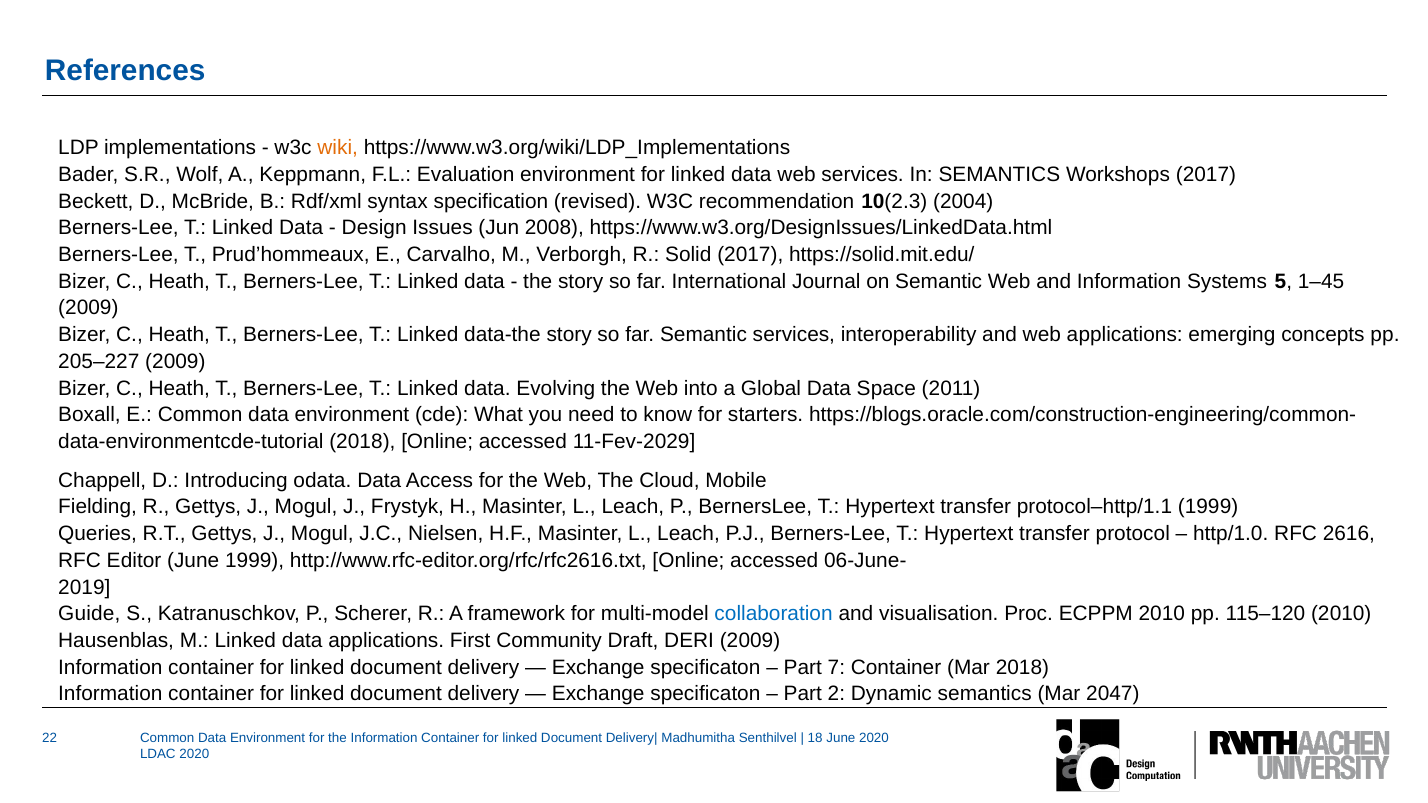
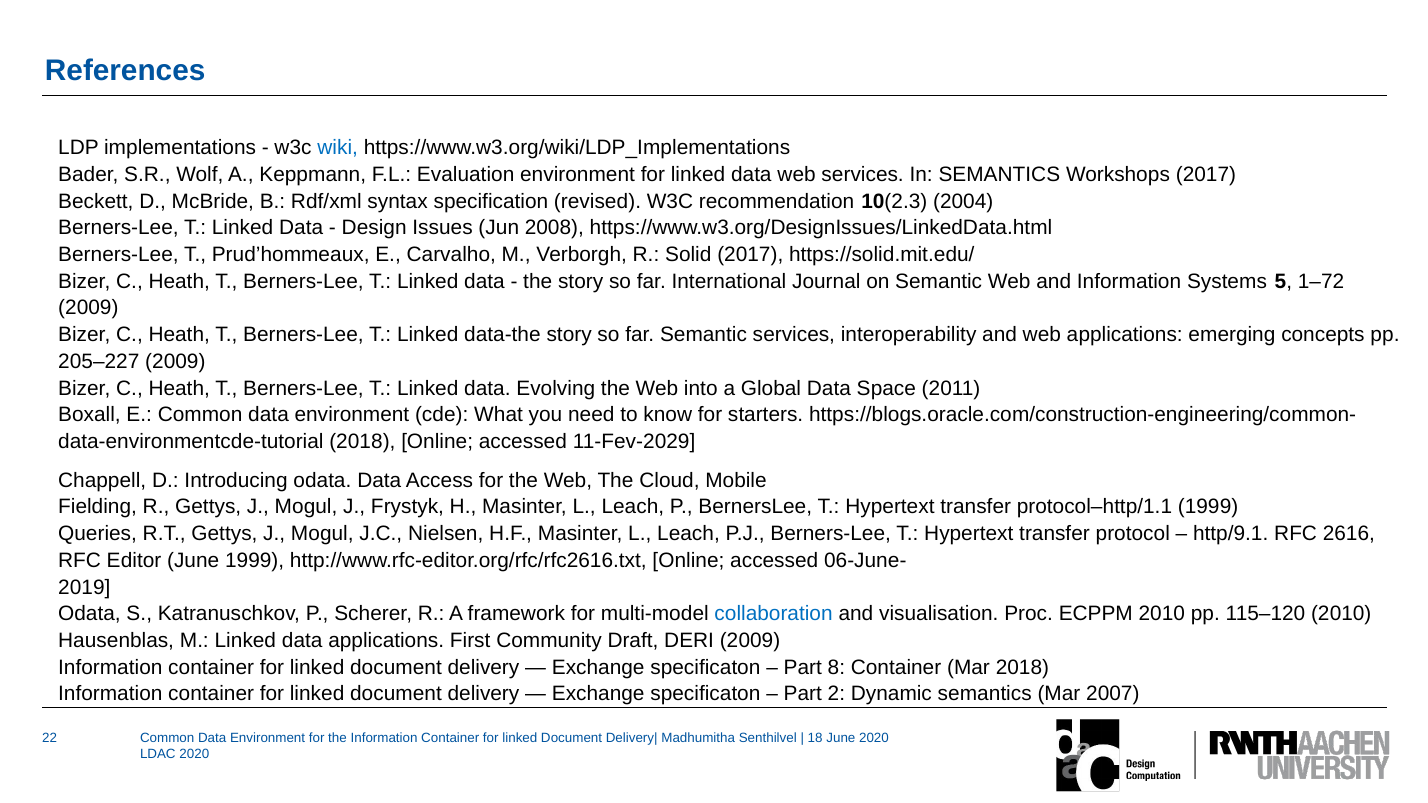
wiki colour: orange -> blue
1–45: 1–45 -> 1–72
http/1.0: http/1.0 -> http/9.1
Guide at (89, 614): Guide -> Odata
7: 7 -> 8
2047: 2047 -> 2007
